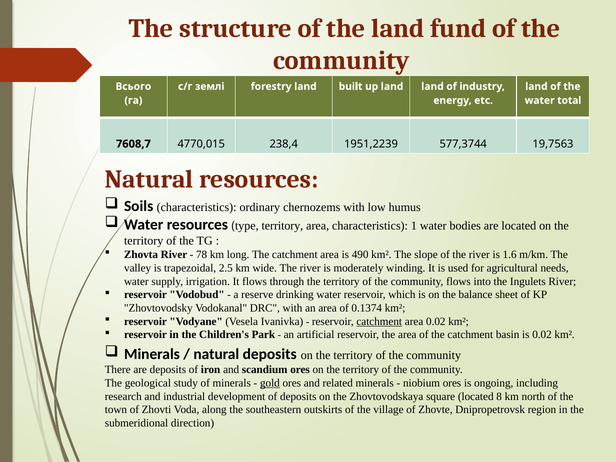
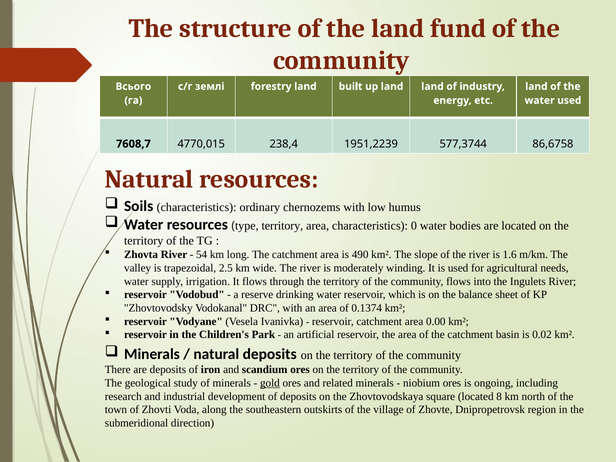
water total: total -> used
19,7563: 19,7563 -> 86,6758
1: 1 -> 0
78: 78 -> 54
catchment at (379, 321) underline: present -> none
area 0.02: 0.02 -> 0.00
